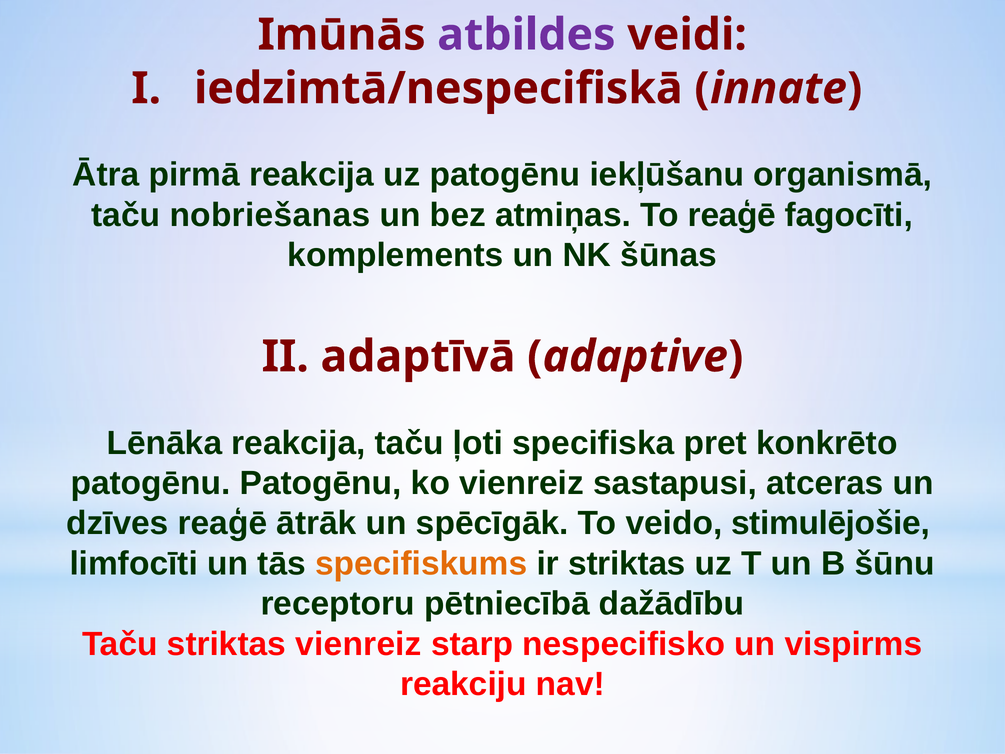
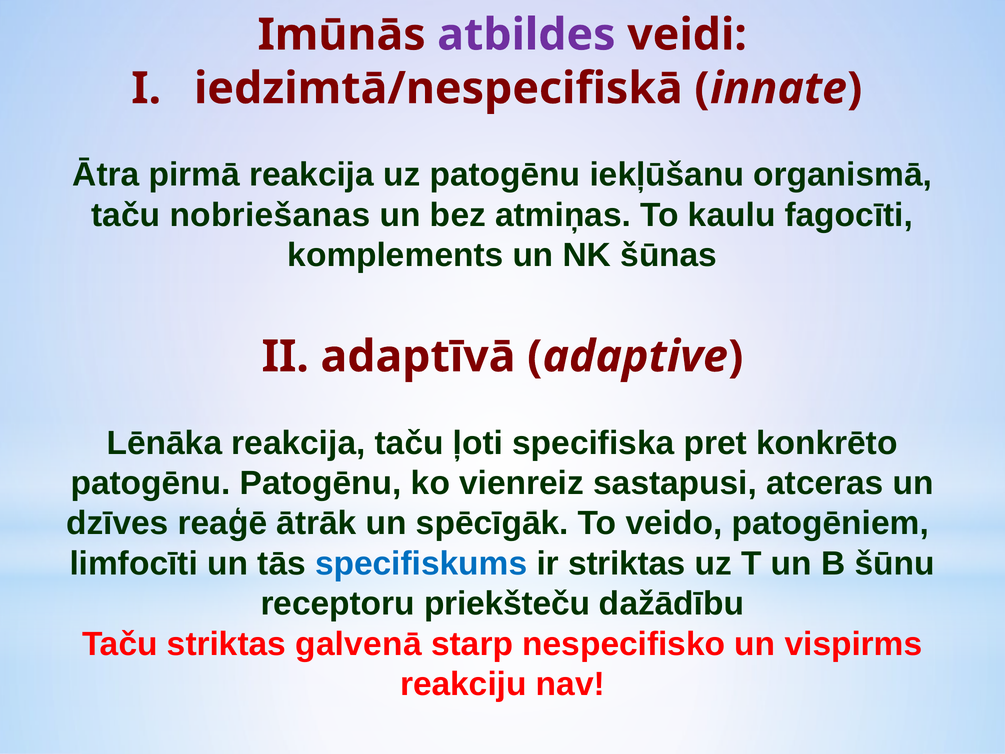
To reaģē: reaģē -> kaulu
stimulējošie: stimulējošie -> patogēniem
specifiskums colour: orange -> blue
pētniecībā: pētniecībā -> priekšteču
striktas vienreiz: vienreiz -> galvenā
